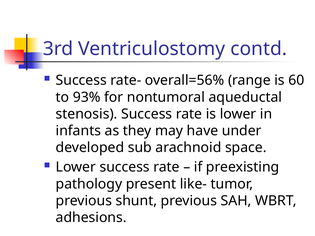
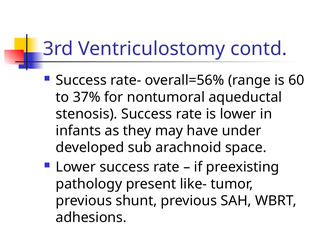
93%: 93% -> 37%
